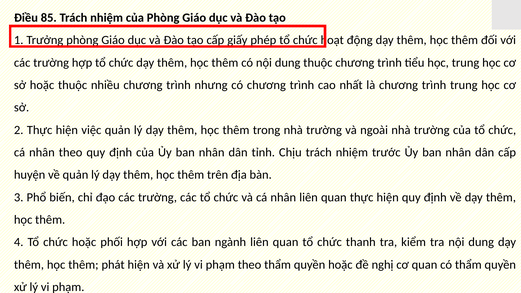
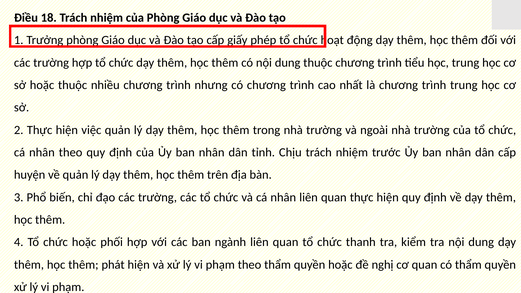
85: 85 -> 18
